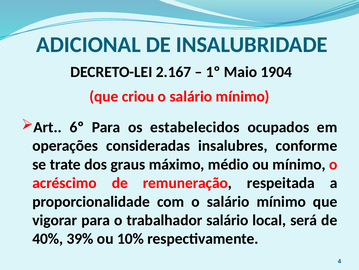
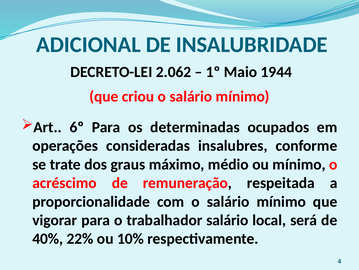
2.167: 2.167 -> 2.062
1904: 1904 -> 1944
estabelecidos: estabelecidos -> determinadas
39%: 39% -> 22%
